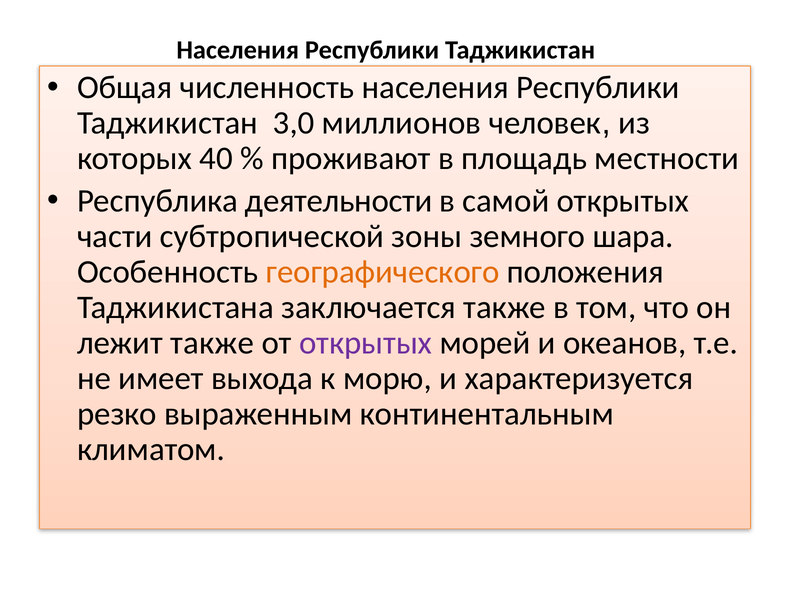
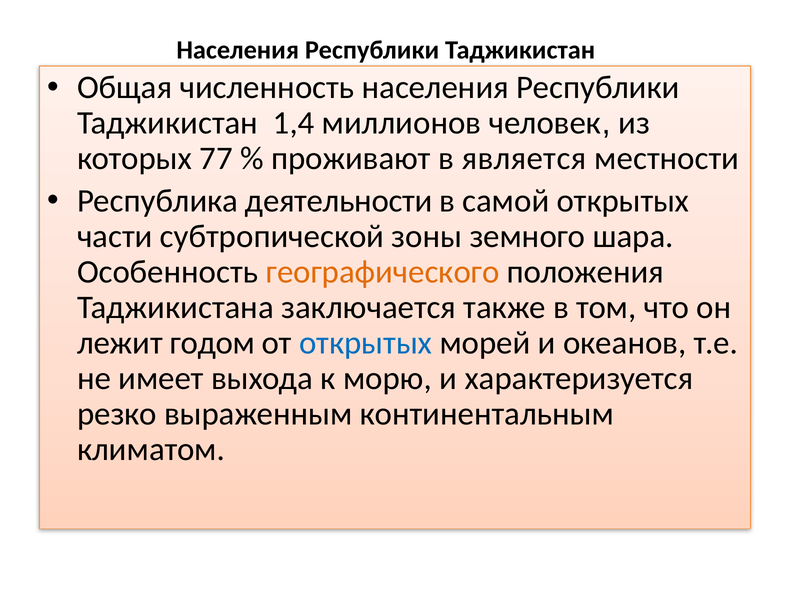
3,0: 3,0 -> 1,4
40: 40 -> 77
площадь: площадь -> является
лежит также: также -> годом
открытых at (366, 343) colour: purple -> blue
